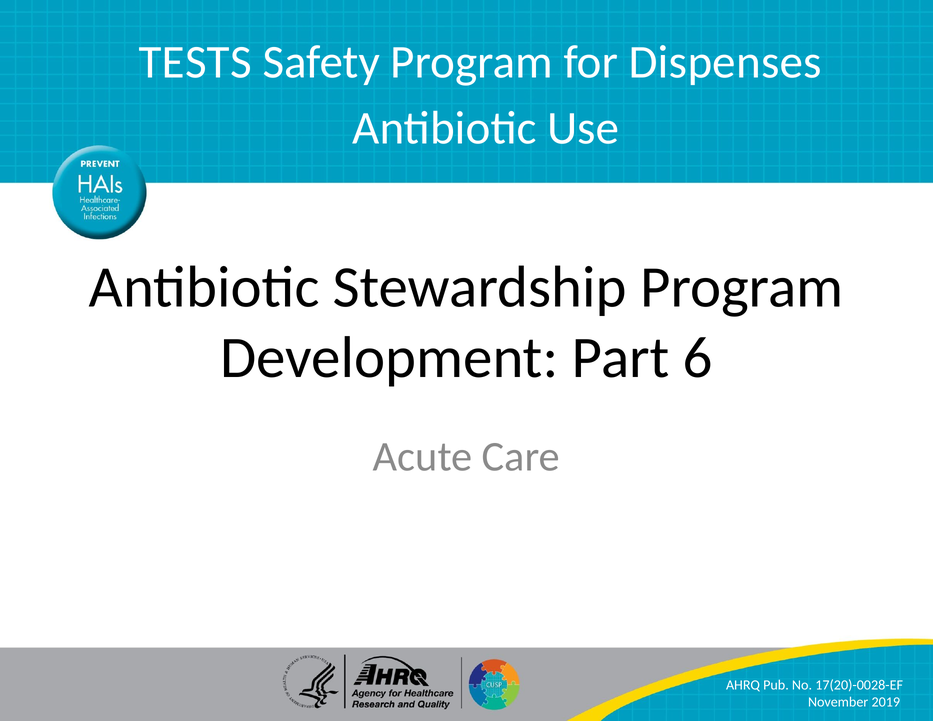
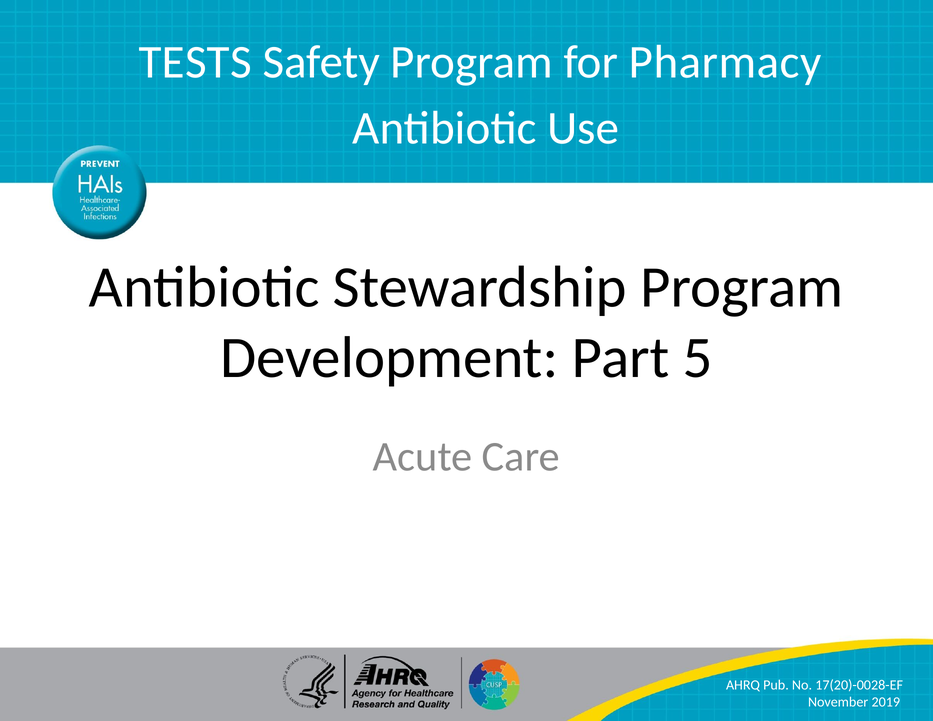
Dispenses: Dispenses -> Pharmacy
6: 6 -> 5
